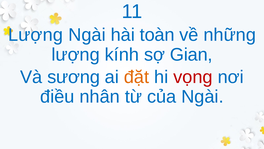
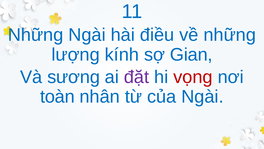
Lượng at (36, 35): Lượng -> Những
toàn: toàn -> điều
đặt colour: orange -> purple
điều: điều -> toàn
